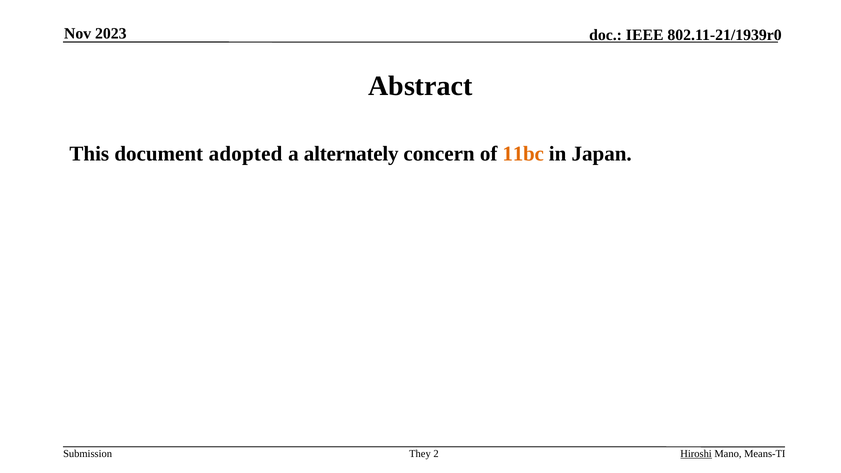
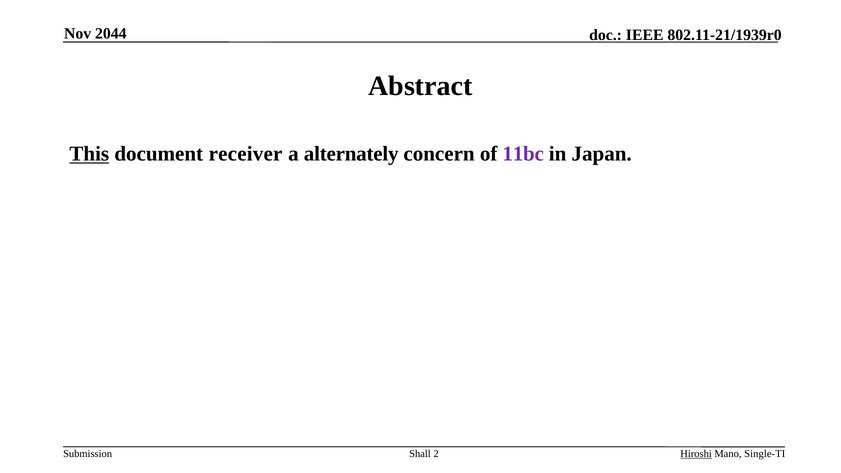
2023: 2023 -> 2044
This underline: none -> present
adopted: adopted -> receiver
11bc colour: orange -> purple
They: They -> Shall
Means-TI: Means-TI -> Single-TI
